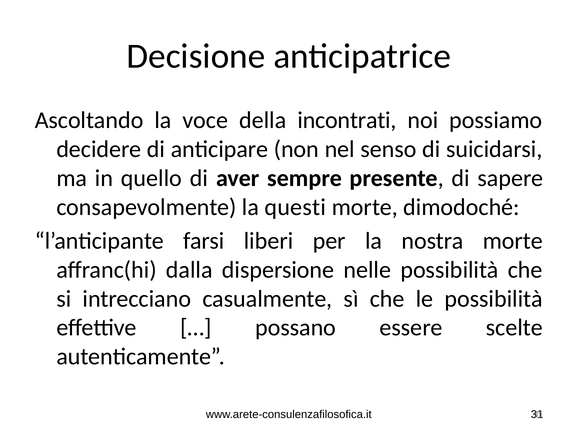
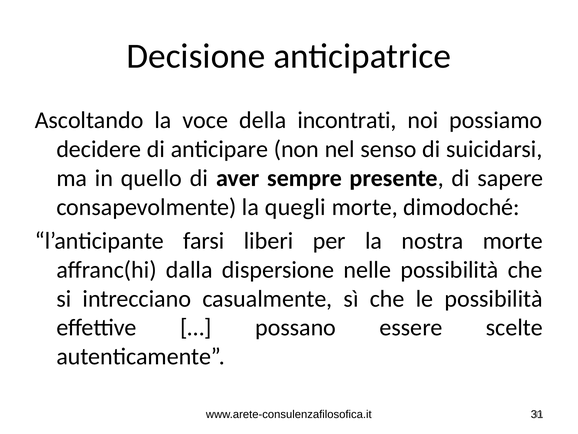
questi: questi -> quegli
